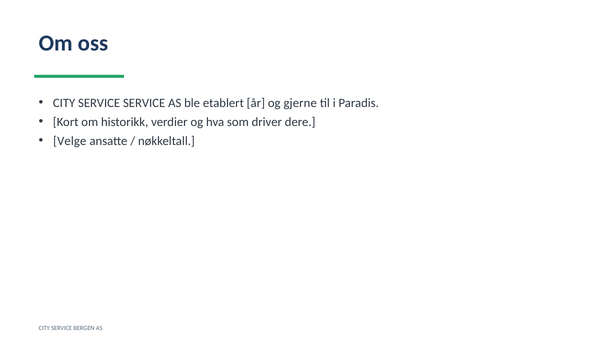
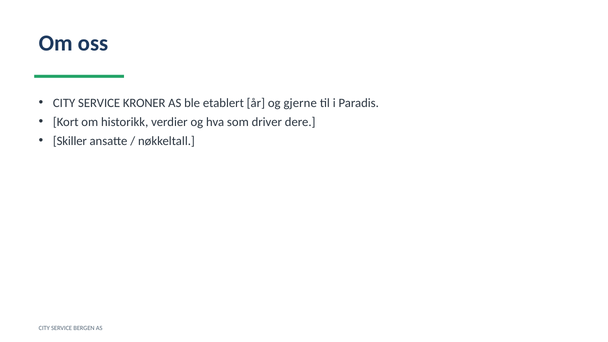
SERVICE SERVICE: SERVICE -> KRONER
Velge: Velge -> Skiller
